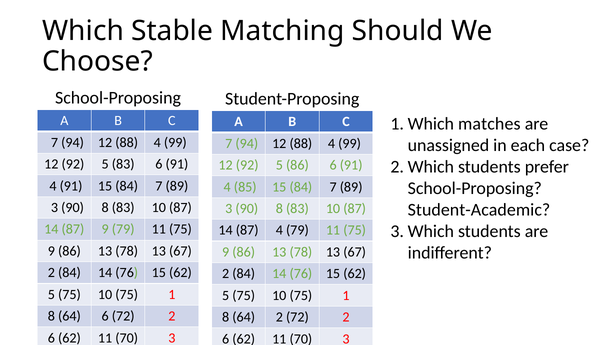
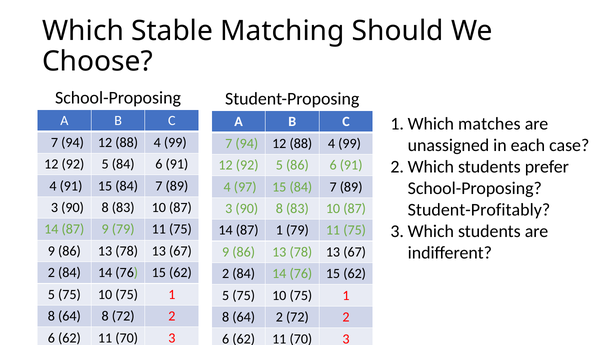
5 83: 83 -> 84
85: 85 -> 97
Student-Academic: Student-Academic -> Student-Profitably
87 4: 4 -> 1
64 6: 6 -> 8
